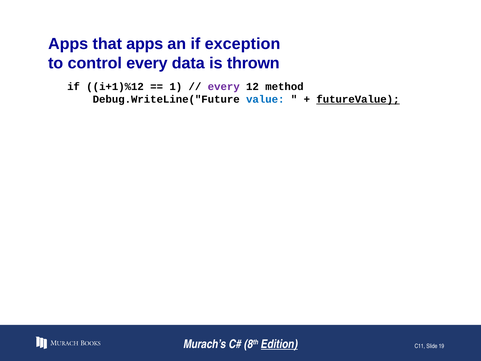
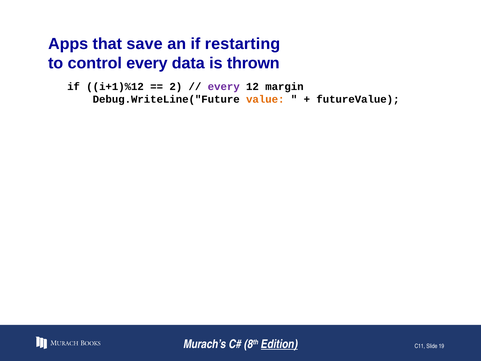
that apps: apps -> save
exception: exception -> restarting
1: 1 -> 2
method: method -> margin
value colour: blue -> orange
futureValue underline: present -> none
